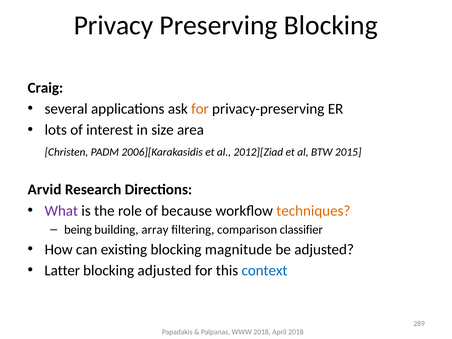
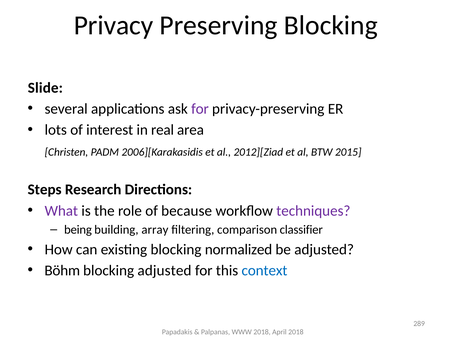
Craig: Craig -> Slide
for at (200, 109) colour: orange -> purple
size: size -> real
Arvid: Arvid -> Steps
techniques colour: orange -> purple
magnitude: magnitude -> normalized
Latter: Latter -> Böhm
